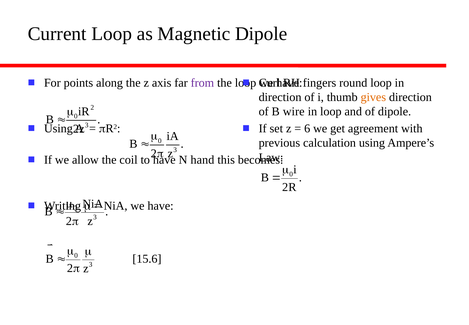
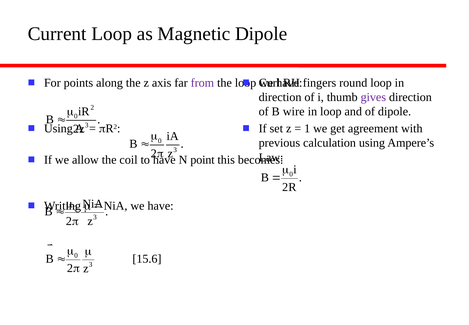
gives colour: orange -> purple
6: 6 -> 1
hand: hand -> point
